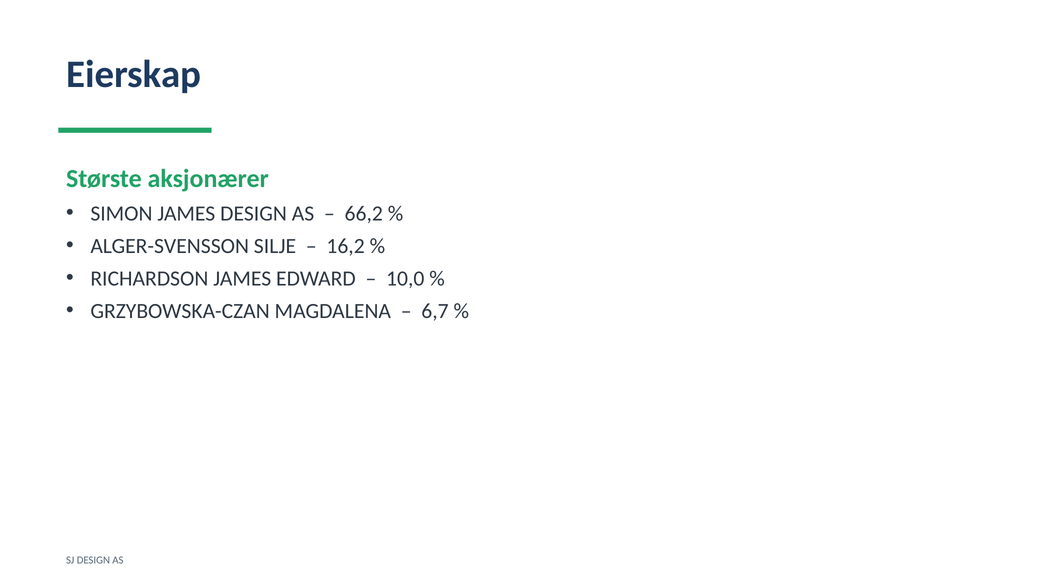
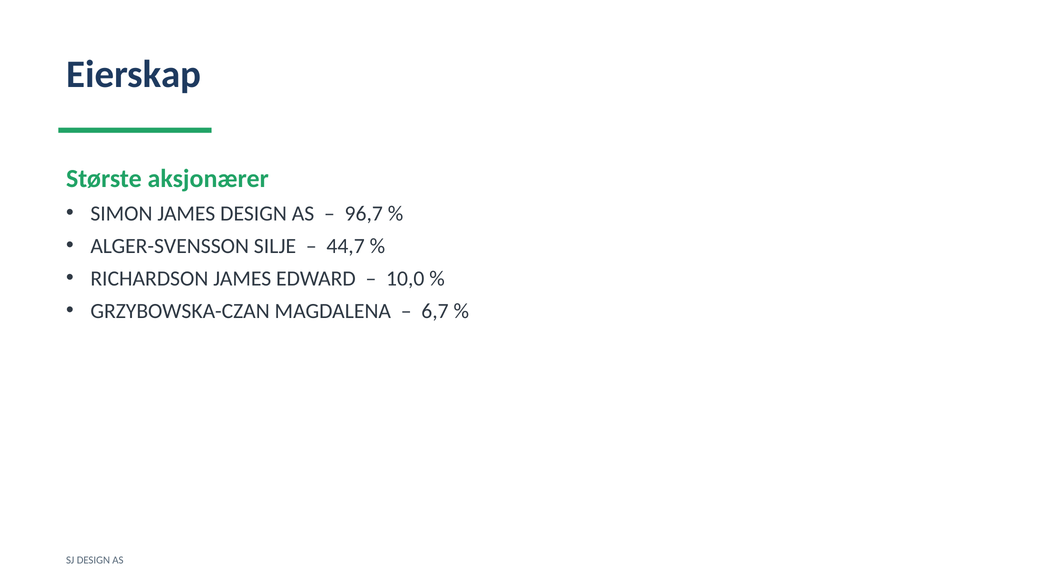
66,2: 66,2 -> 96,7
16,2: 16,2 -> 44,7
